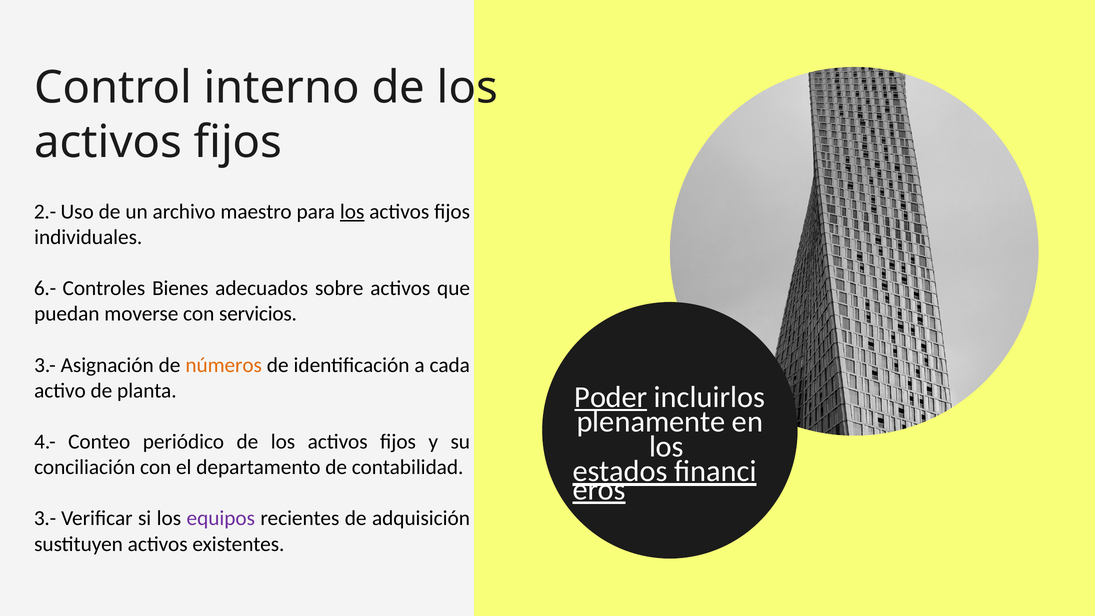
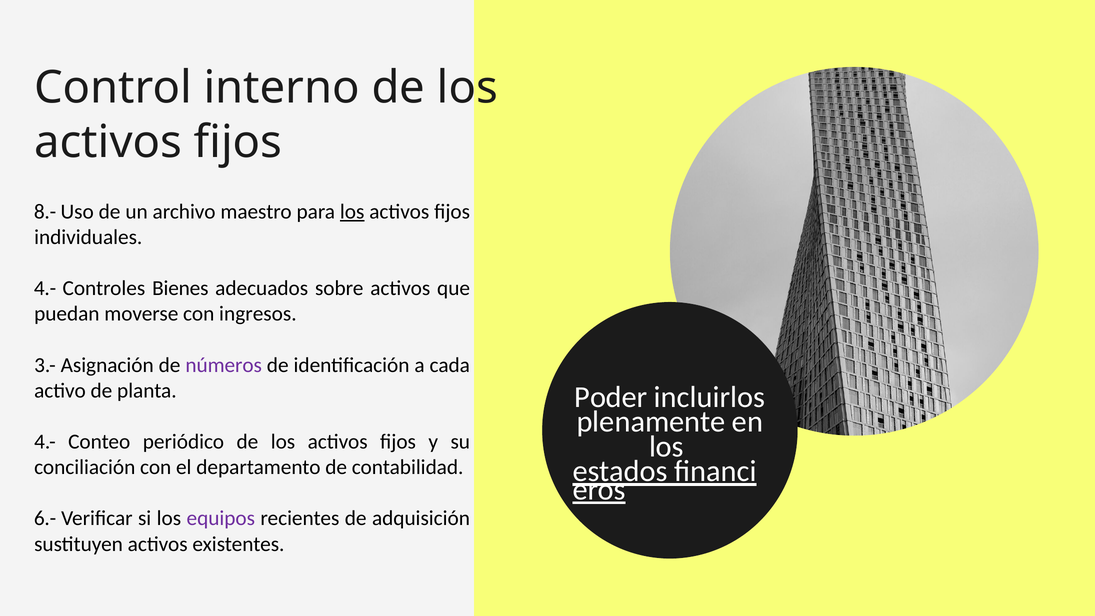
2.-: 2.- -> 8.-
6.- at (45, 288): 6.- -> 4.-
servicios: servicios -> ingresos
números colour: orange -> purple
Poder underline: present -> none
3.- at (45, 518): 3.- -> 6.-
